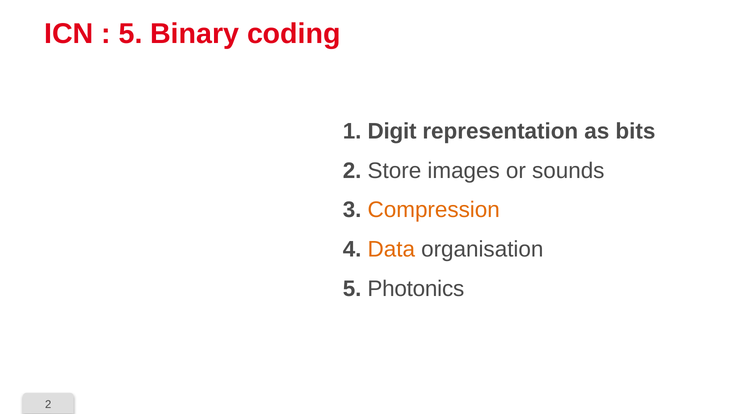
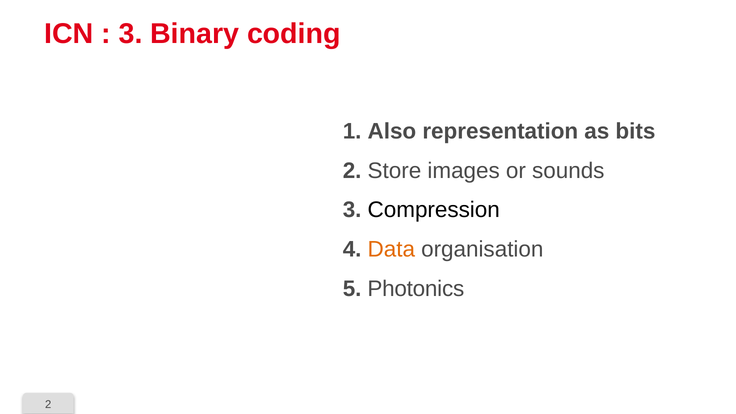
5 at (131, 34): 5 -> 3
Digit: Digit -> Also
Compression colour: orange -> black
